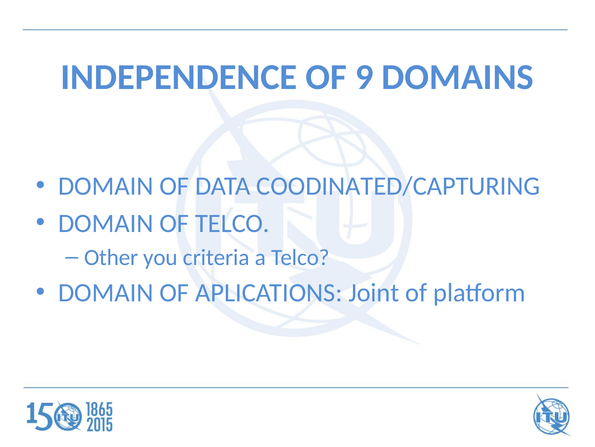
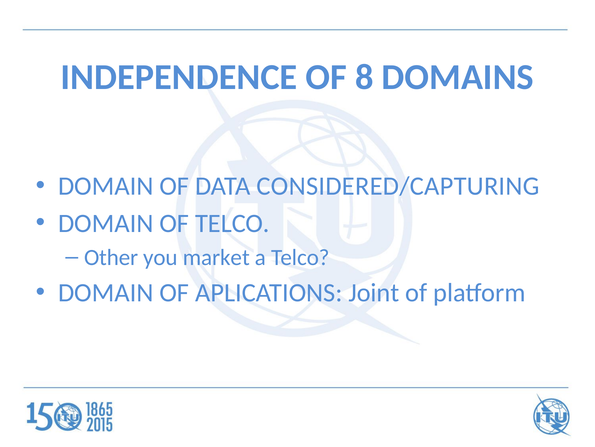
9: 9 -> 8
COODINATED/CAPTURING: COODINATED/CAPTURING -> CONSIDERED/CAPTURING
criteria: criteria -> market
